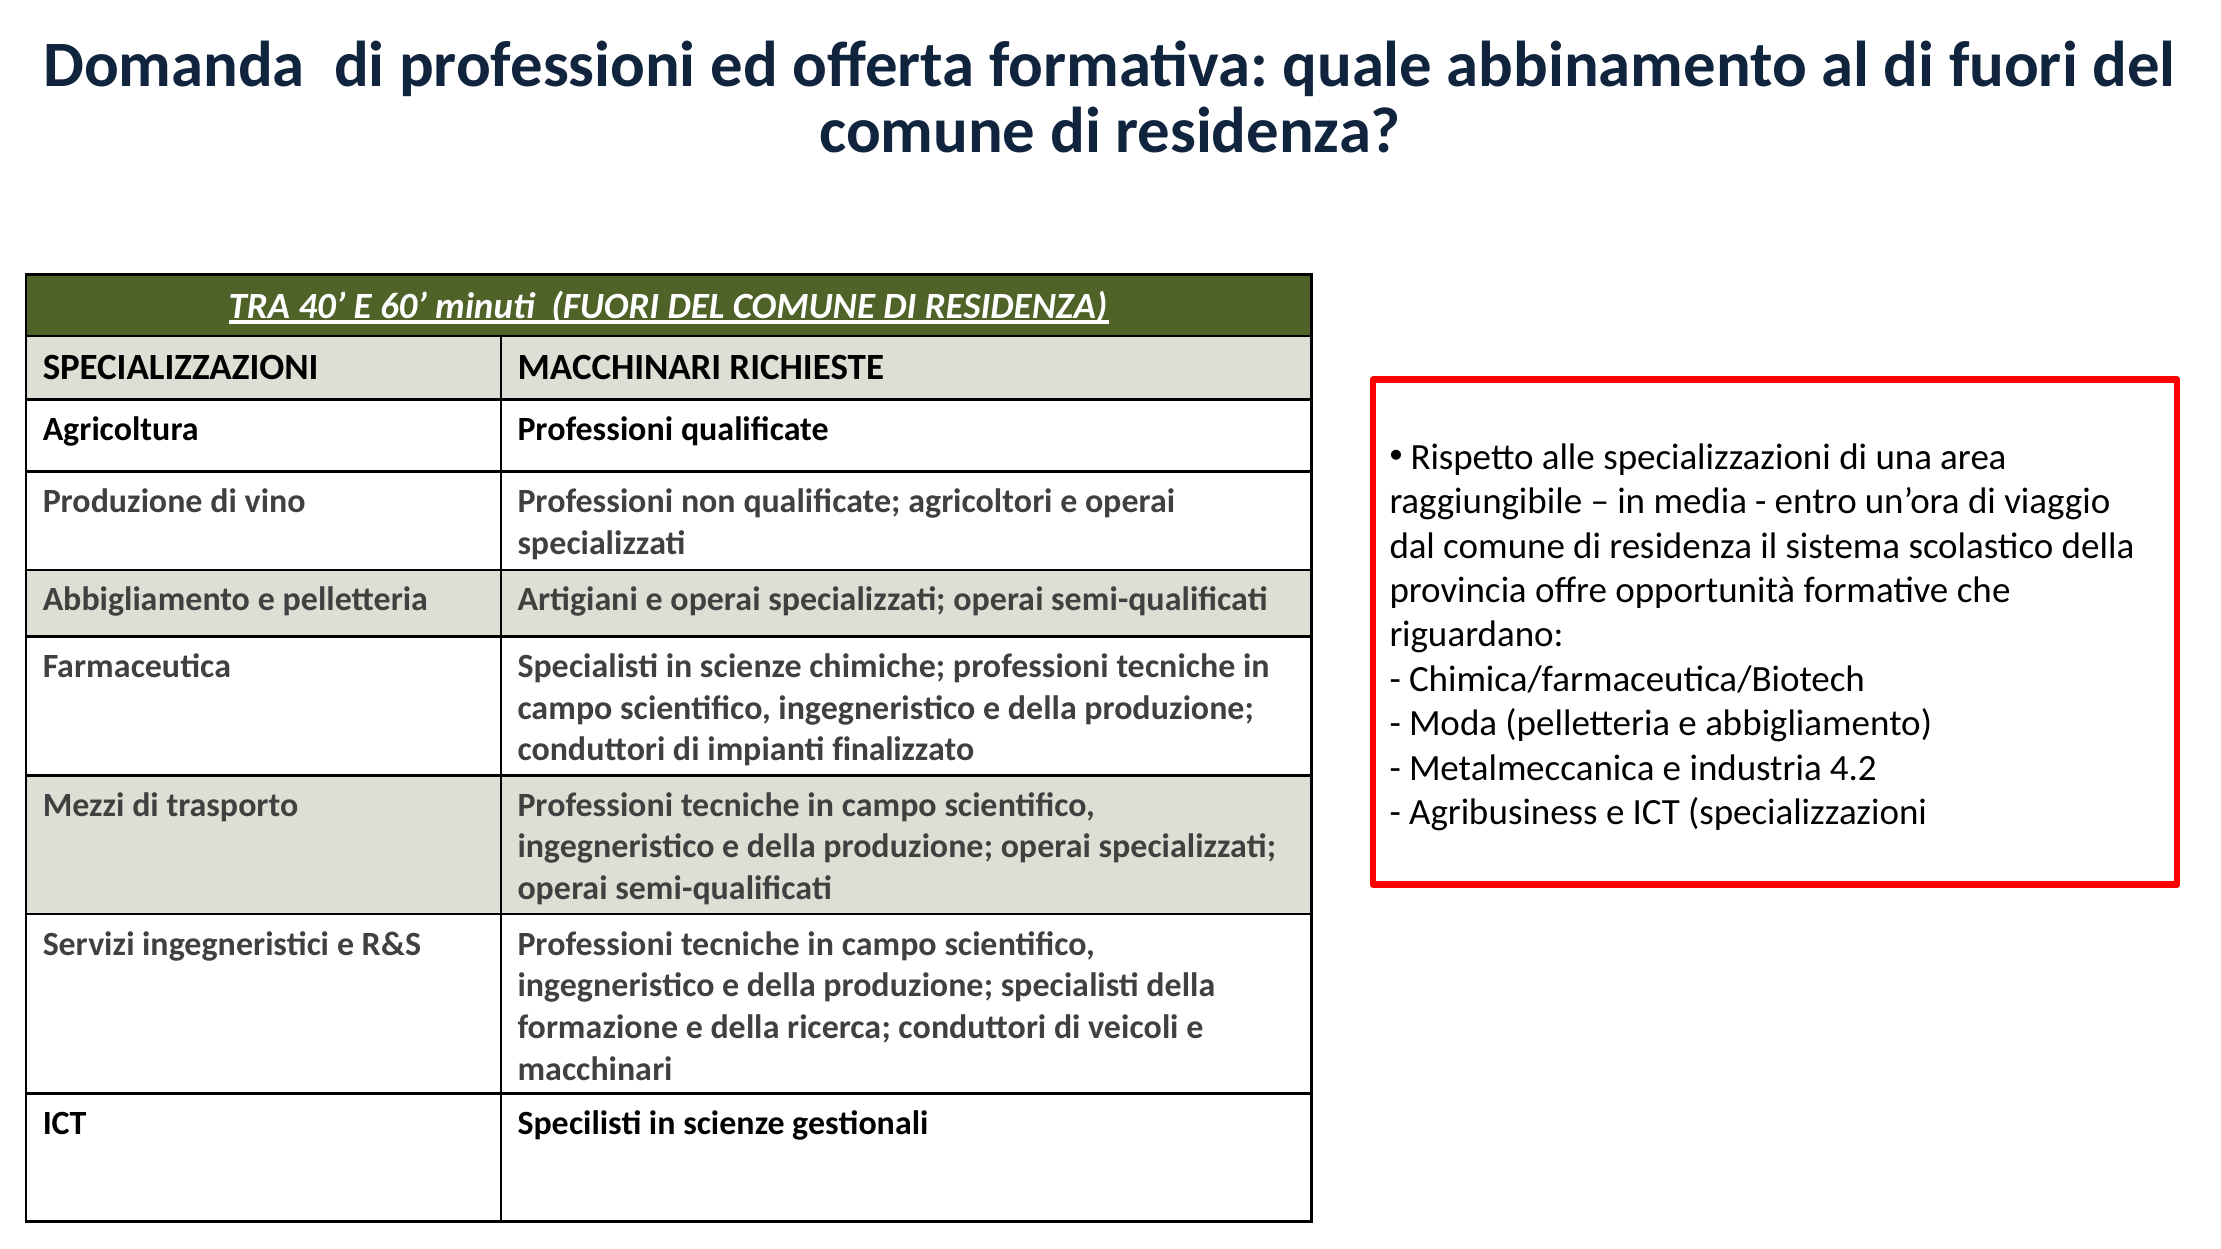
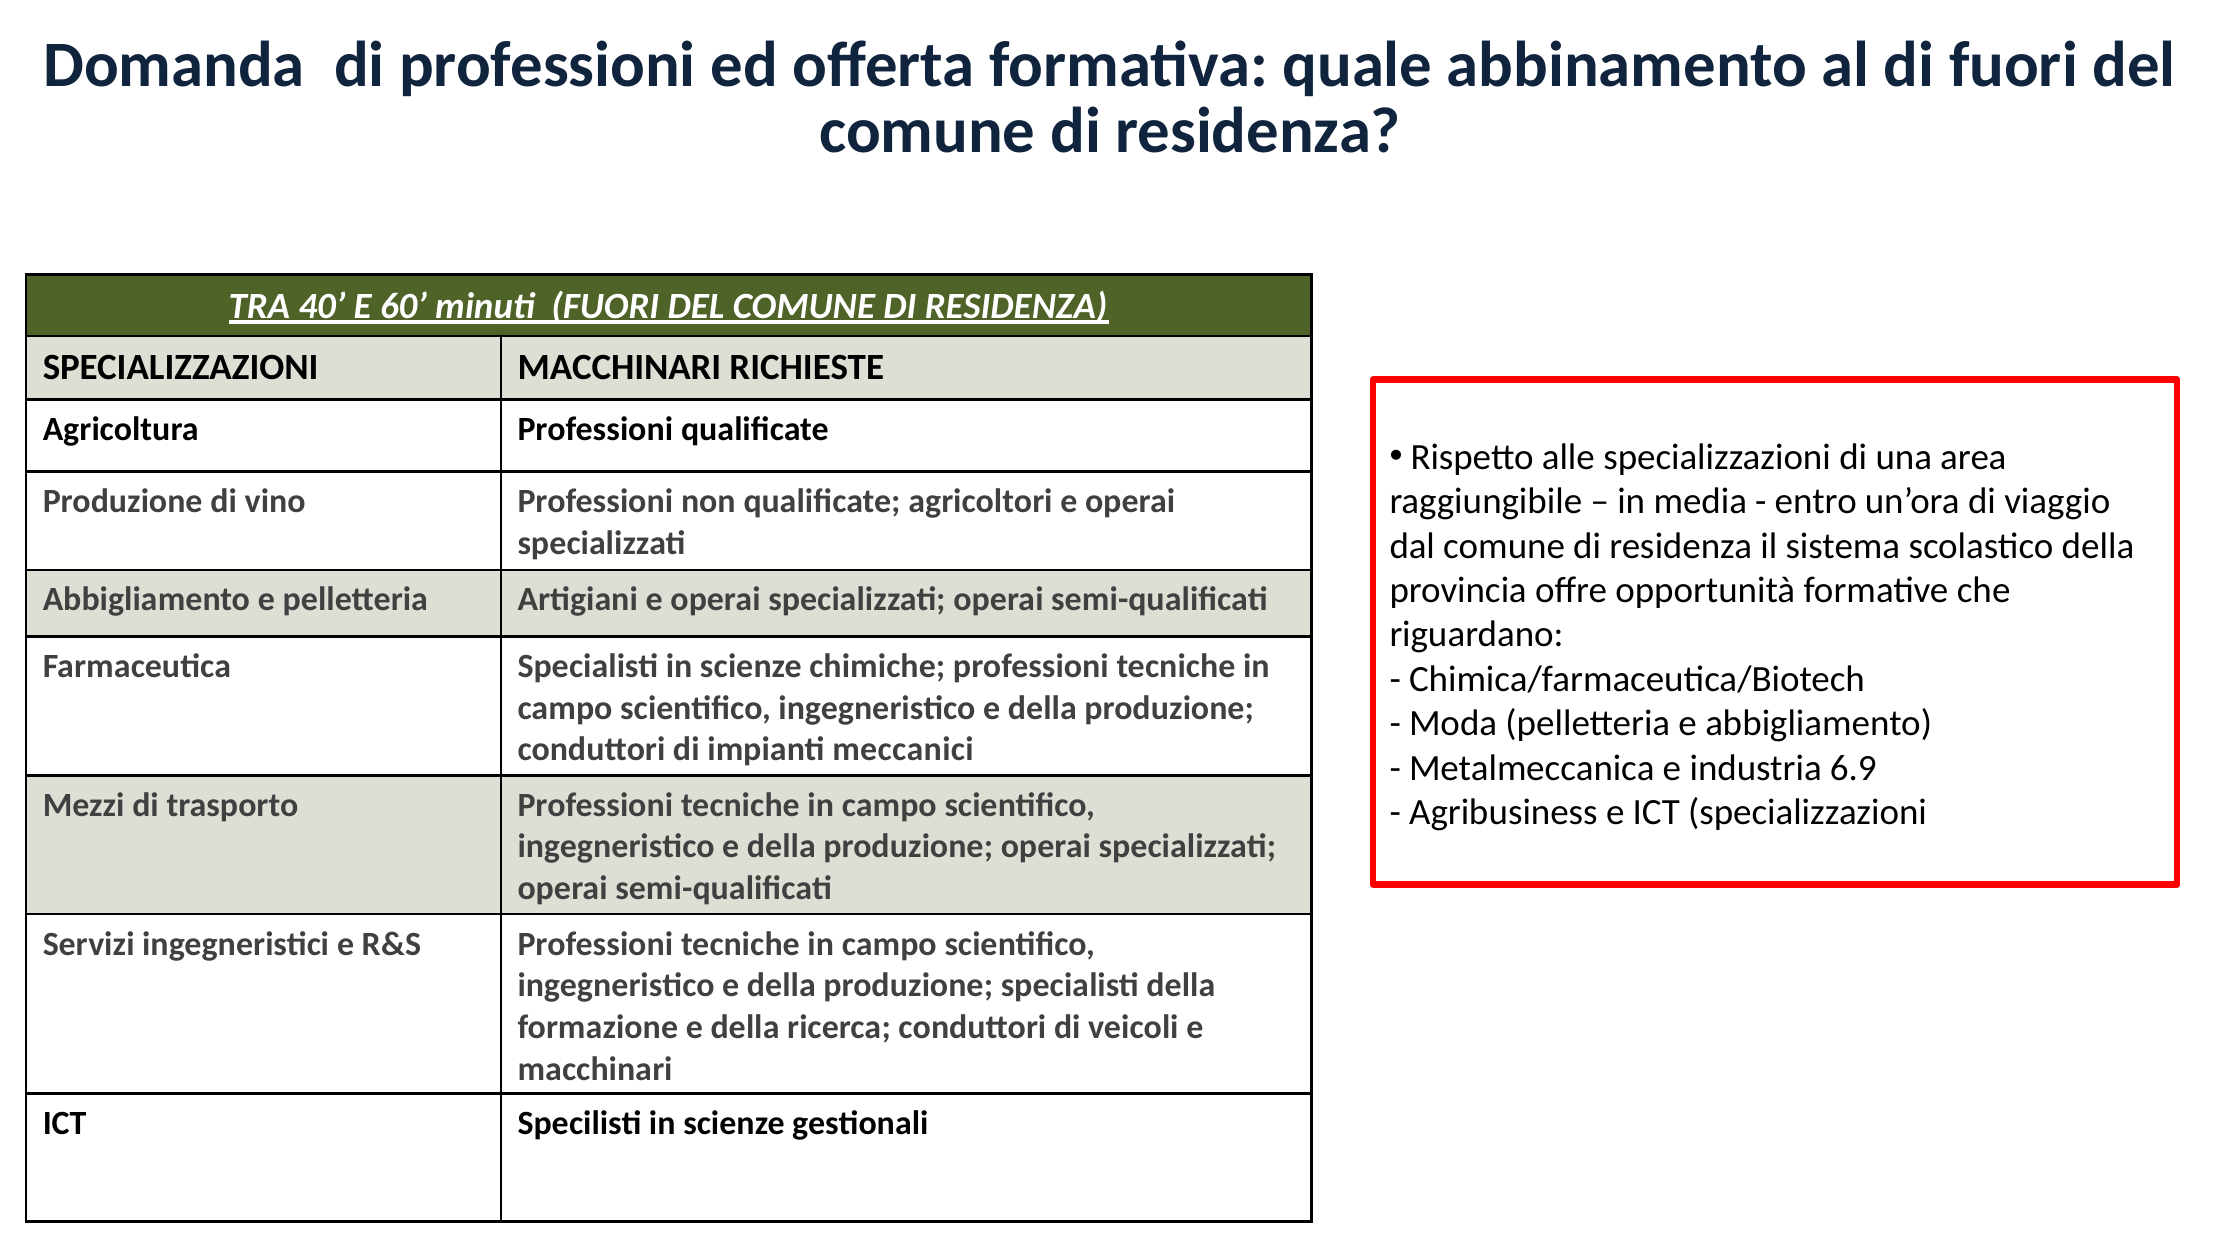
finalizzato: finalizzato -> meccanici
4.2: 4.2 -> 6.9
